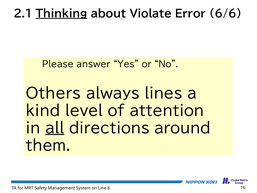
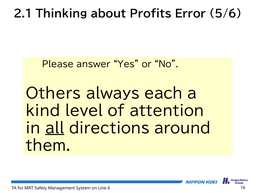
Thinking underline: present -> none
Violate: Violate -> Profits
6/6: 6/6 -> 5/6
lines: lines -> each
